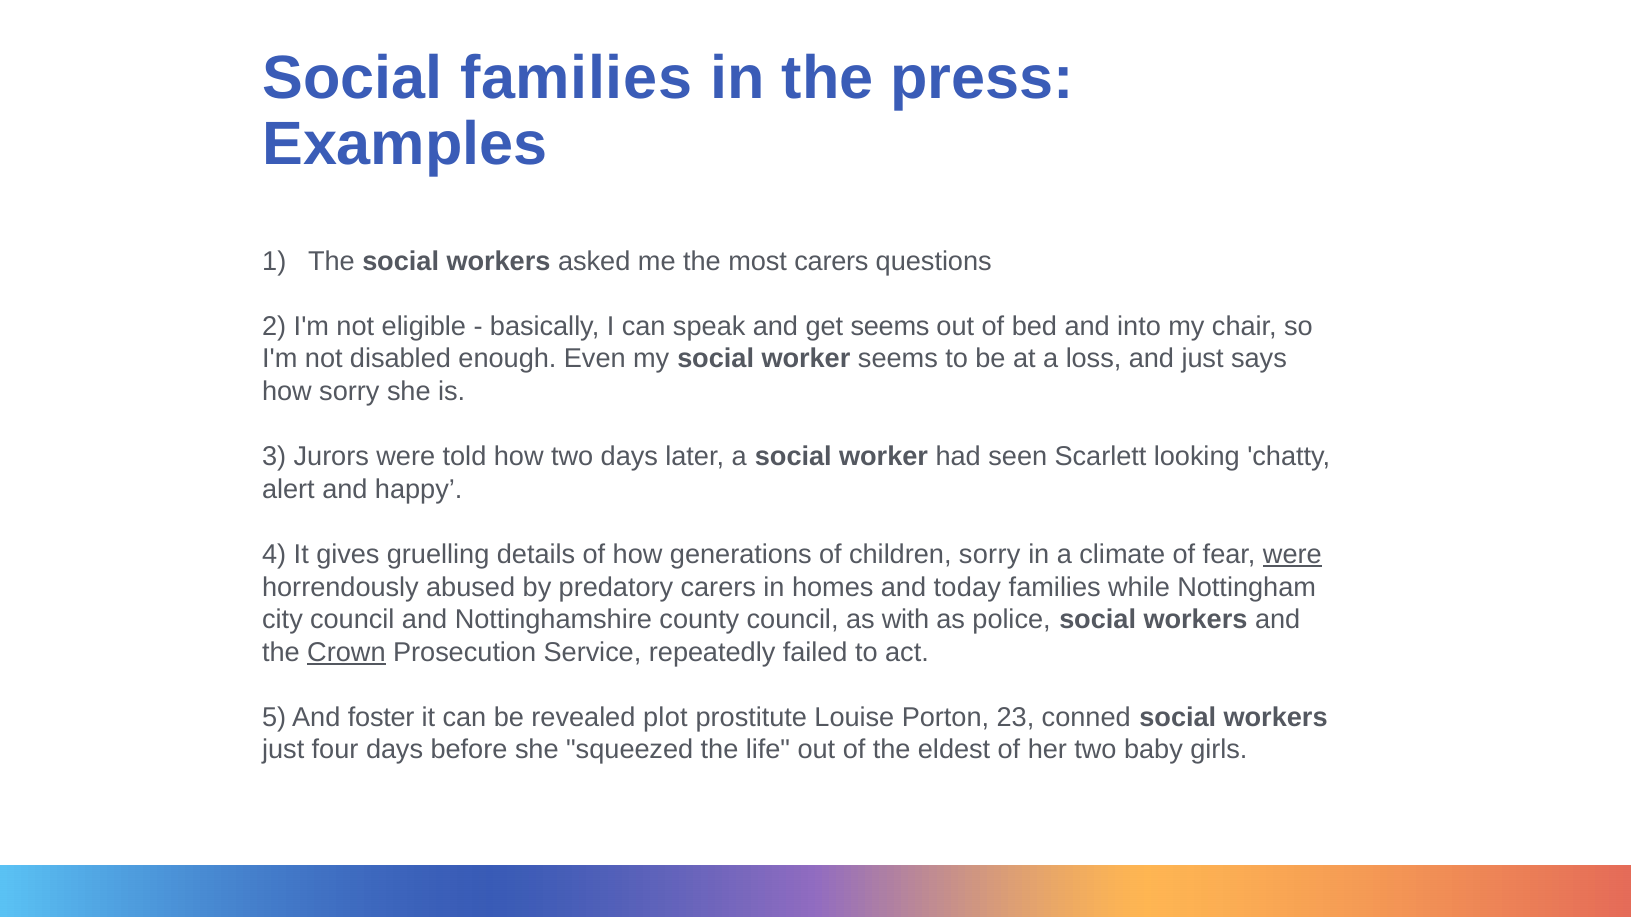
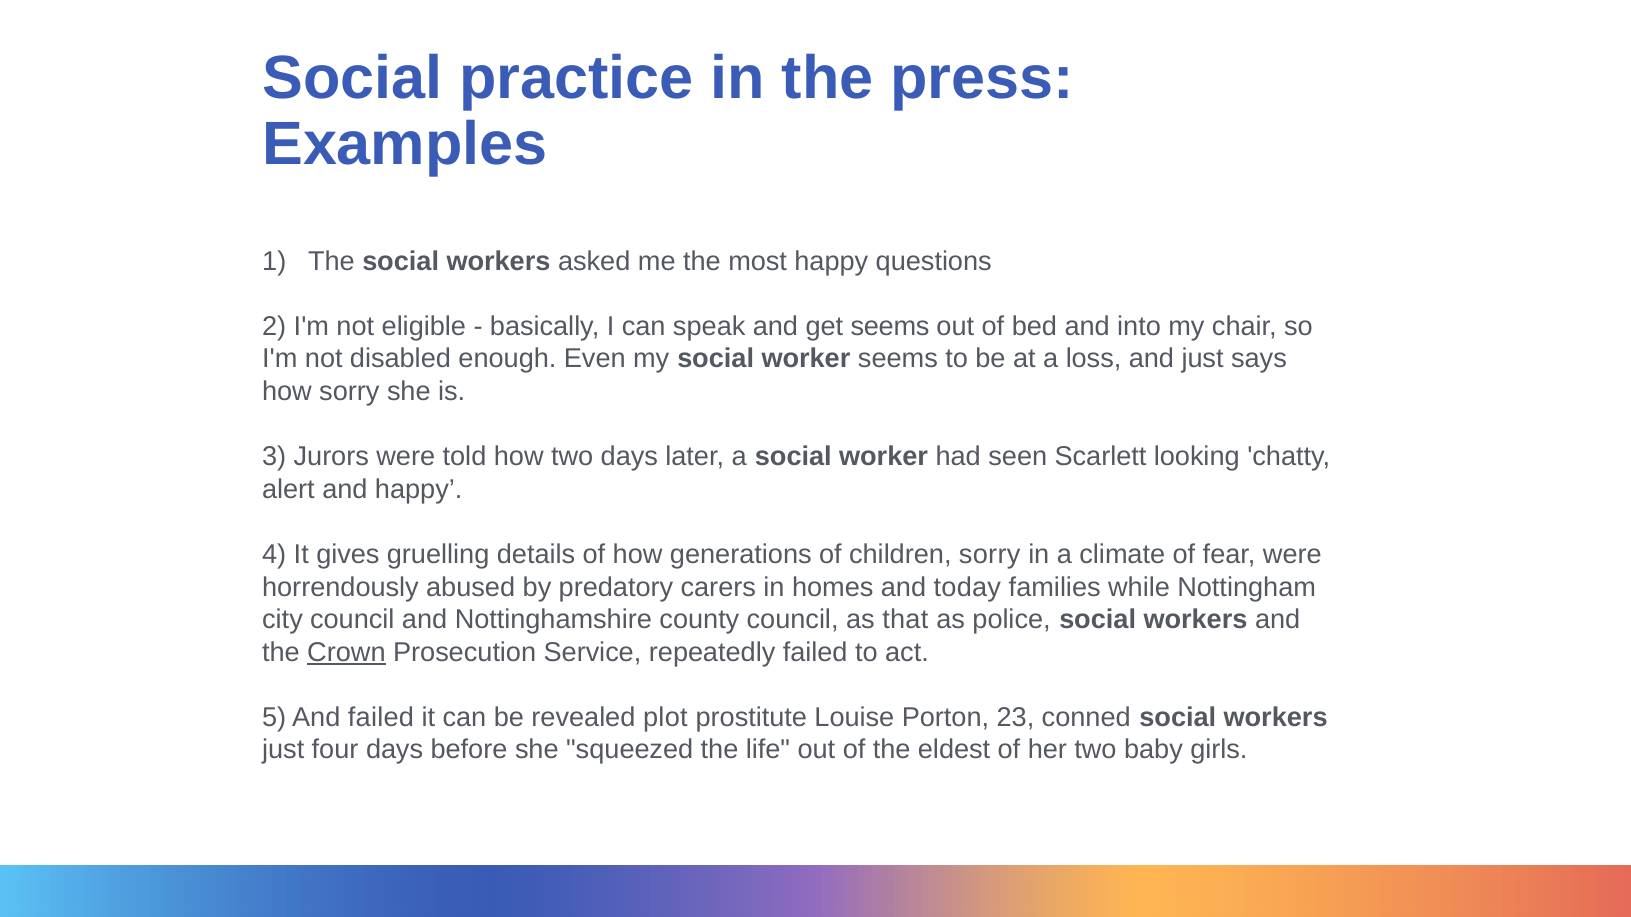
Social families: families -> practice
most carers: carers -> happy
were at (1292, 555) underline: present -> none
with: with -> that
And foster: foster -> failed
